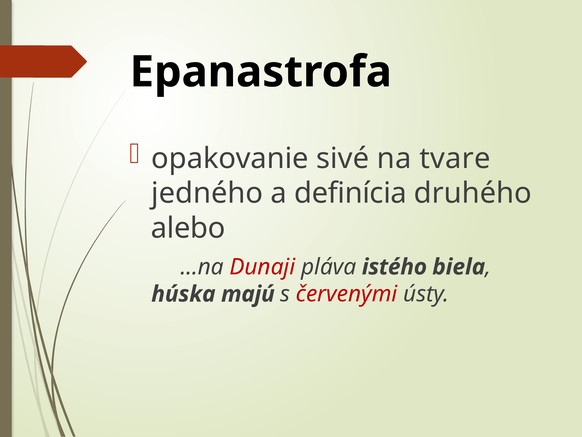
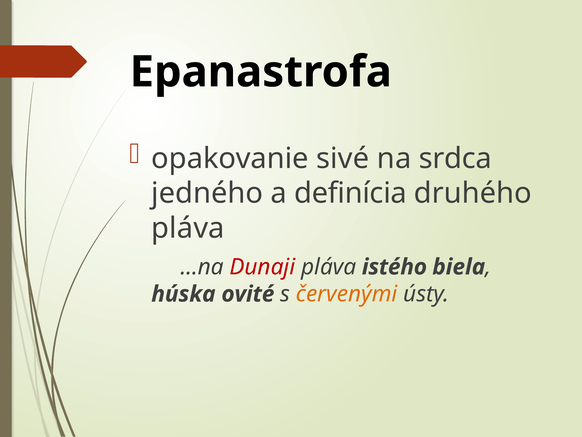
tvare: tvare -> srdca
alebo at (188, 228): alebo -> pláva
majú: majú -> ovité
červenými colour: red -> orange
